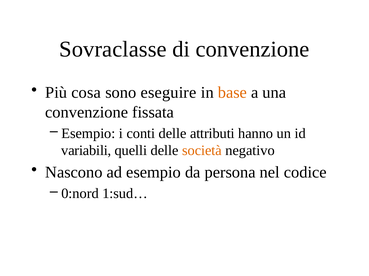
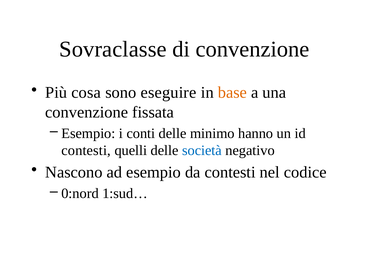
attributi: attributi -> minimo
variabili at (86, 151): variabili -> contesti
società colour: orange -> blue
da persona: persona -> contesti
